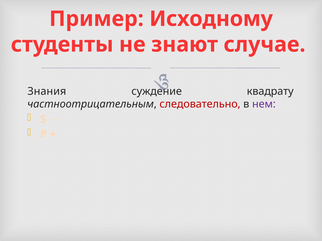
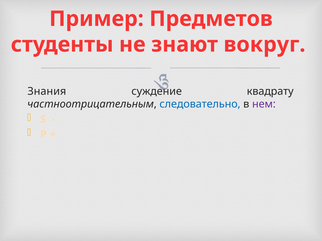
Исходному: Исходному -> Предметов
случае: случае -> вокруг
следовательно colour: red -> blue
